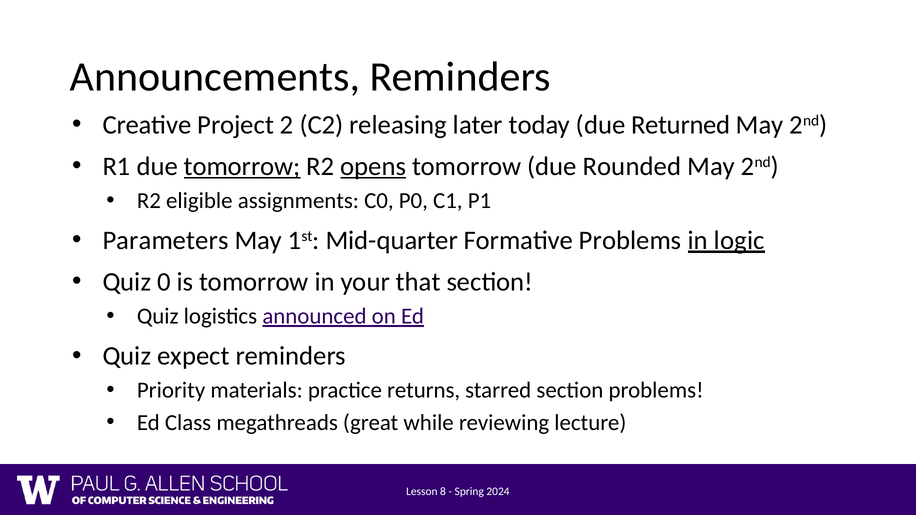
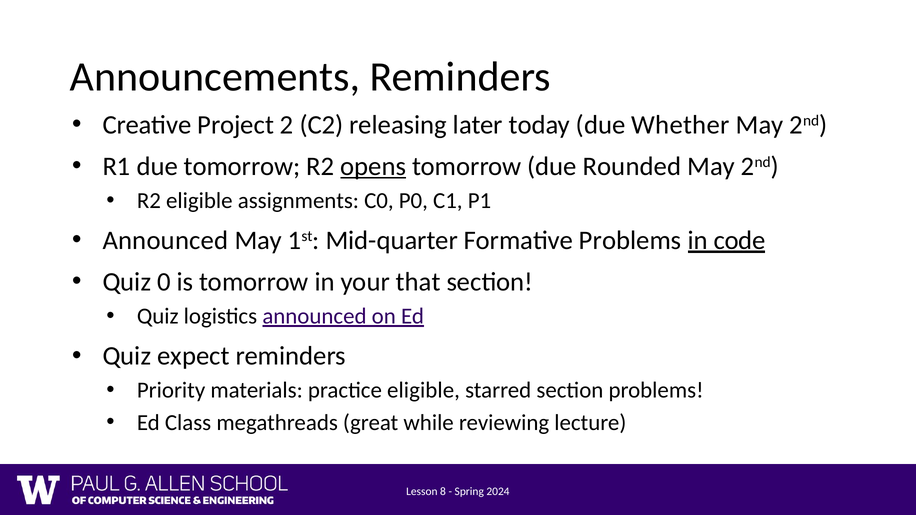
Returned: Returned -> Whether
tomorrow at (242, 167) underline: present -> none
Parameters at (166, 240): Parameters -> Announced
logic: logic -> code
practice returns: returns -> eligible
